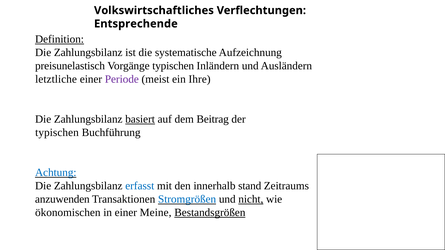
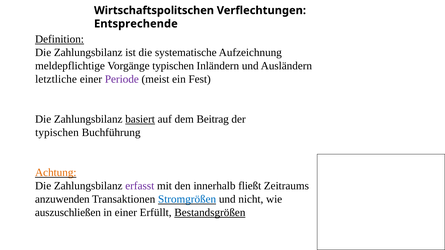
Volkswirtschaftliches: Volkswirtschaftliches -> Wirtschaftspolitschen
preisunelastisch: preisunelastisch -> meldepflichtige
Ihre: Ihre -> Fest
Achtung colour: blue -> orange
erfasst colour: blue -> purple
stand: stand -> fließt
nicht underline: present -> none
ökonomischen: ökonomischen -> auszuschließen
Meine: Meine -> Erfüllt
